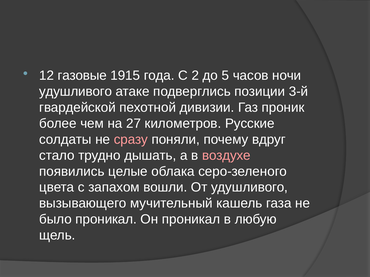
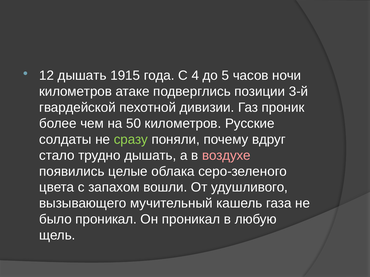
12 газовые: газовые -> дышать
2: 2 -> 4
удушливого at (76, 92): удушливого -> километров
27: 27 -> 50
сразу colour: pink -> light green
